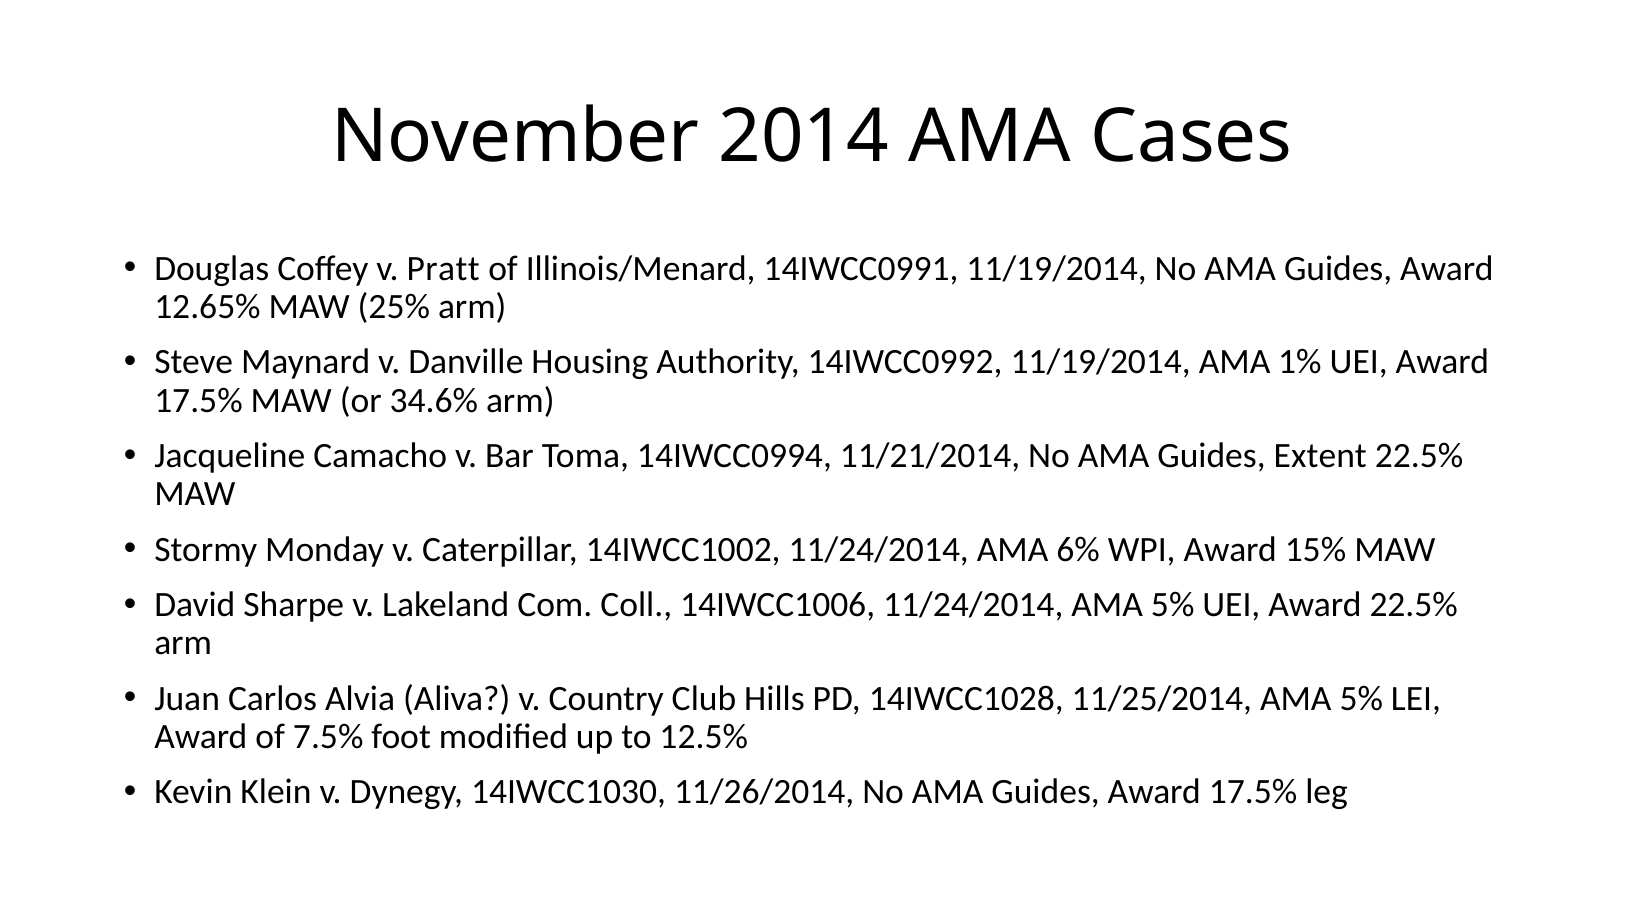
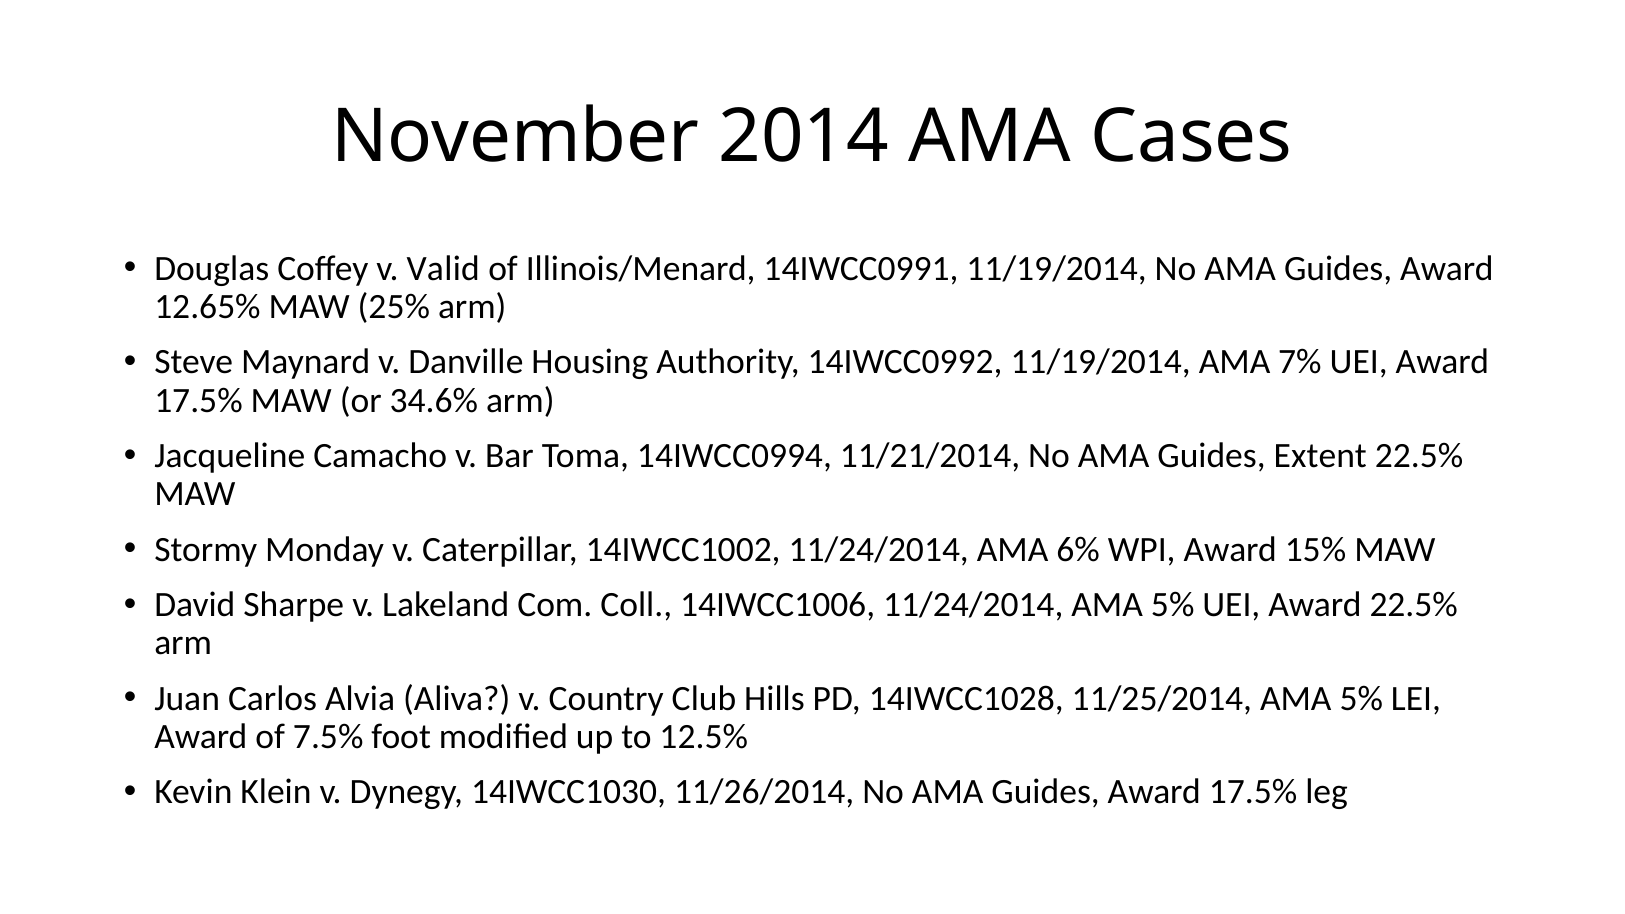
Pratt: Pratt -> Valid
1%: 1% -> 7%
